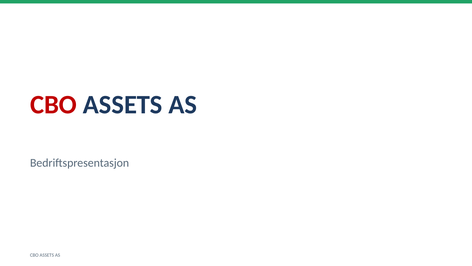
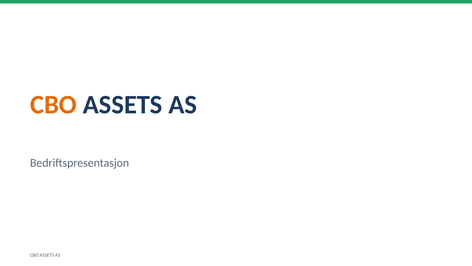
CBO at (53, 105) colour: red -> orange
